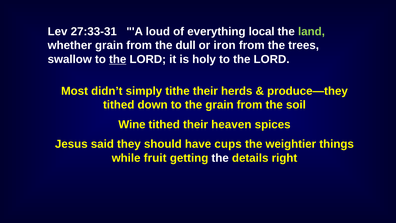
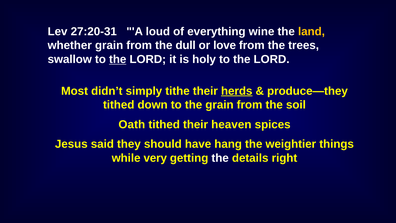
27:33-31: 27:33-31 -> 27:20-31
local: local -> wine
land colour: light green -> yellow
iron: iron -> love
herds underline: none -> present
Wine: Wine -> Oath
cups: cups -> hang
fruit: fruit -> very
